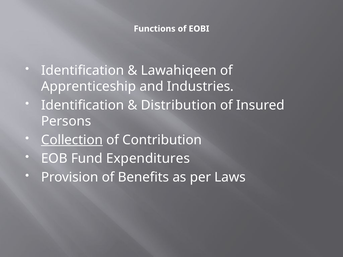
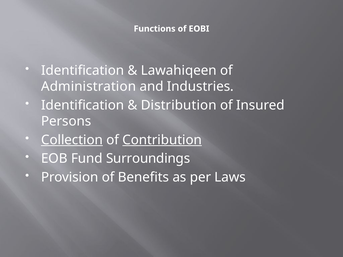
Apprenticeship: Apprenticeship -> Administration
Contribution underline: none -> present
Expenditures: Expenditures -> Surroundings
